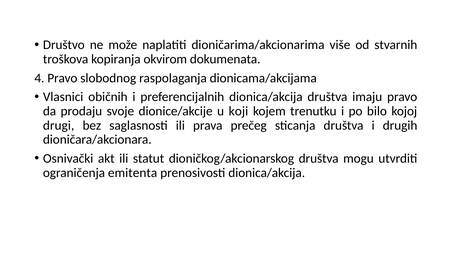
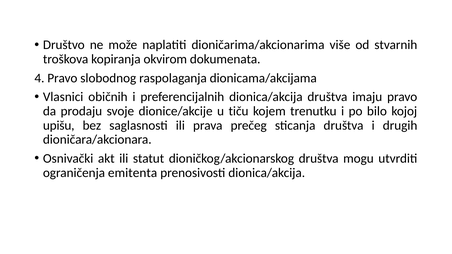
koji: koji -> tiču
drugi: drugi -> upišu
